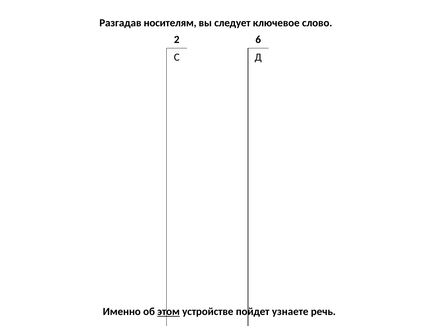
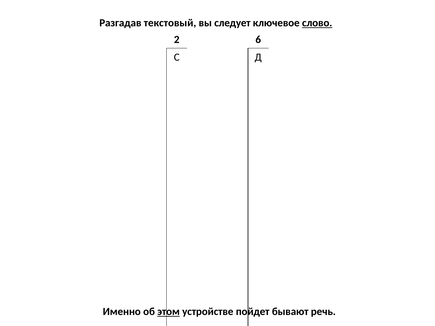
носителям: носителям -> текстовый
слово underline: none -> present
узнаете: узнаете -> бывают
